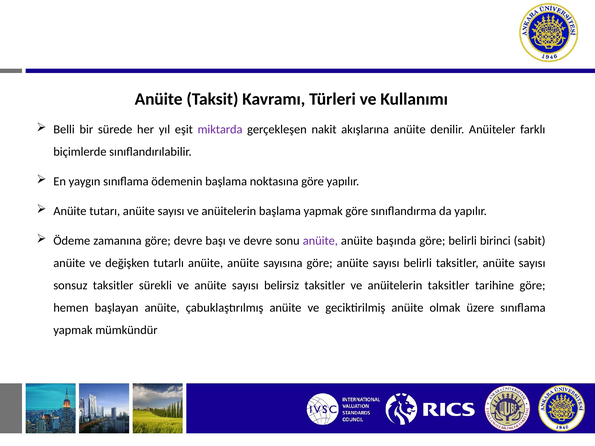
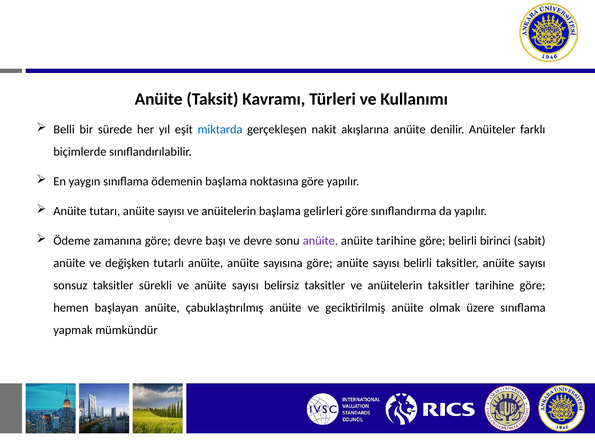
miktarda colour: purple -> blue
başlama yapmak: yapmak -> gelirleri
anüite başında: başında -> tarihine
